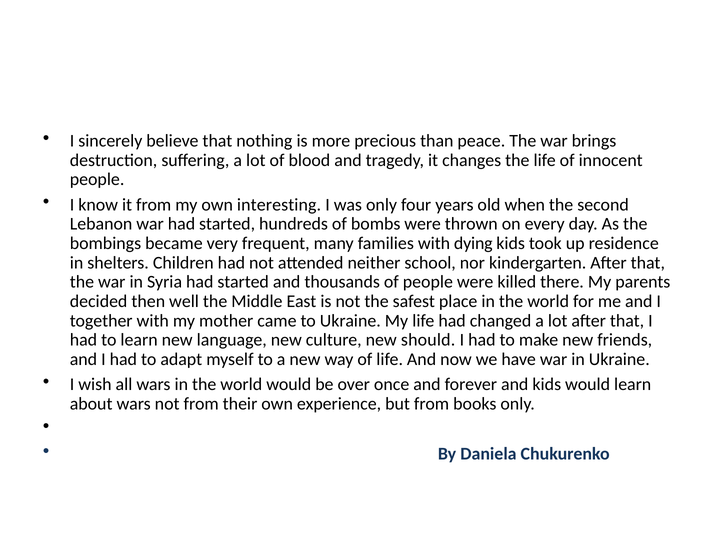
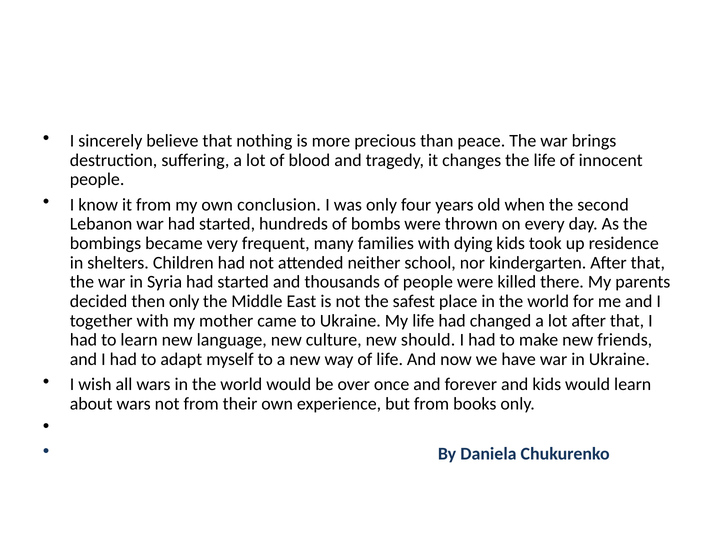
interesting: interesting -> conclusion
then well: well -> only
